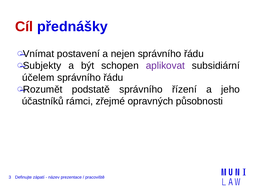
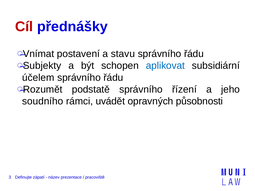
nejen: nejen -> stavu
aplikovat colour: purple -> blue
účastníků: účastníků -> soudního
zřejmé: zřejmé -> uvádět
